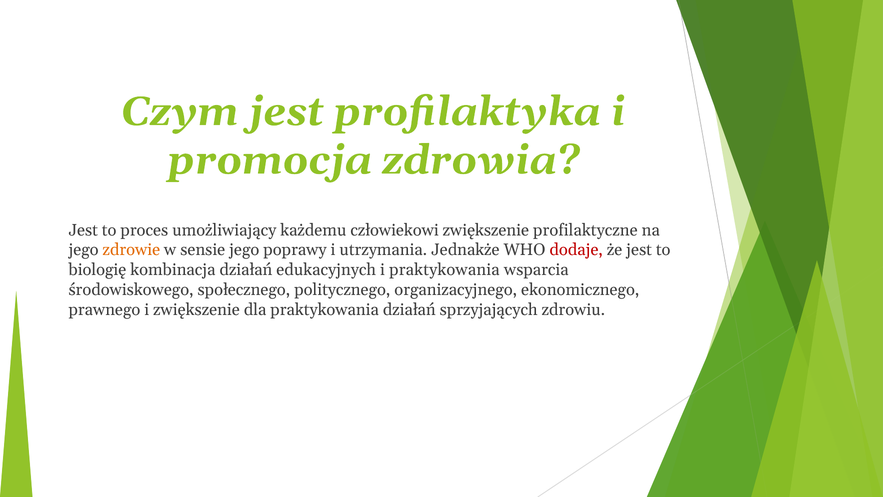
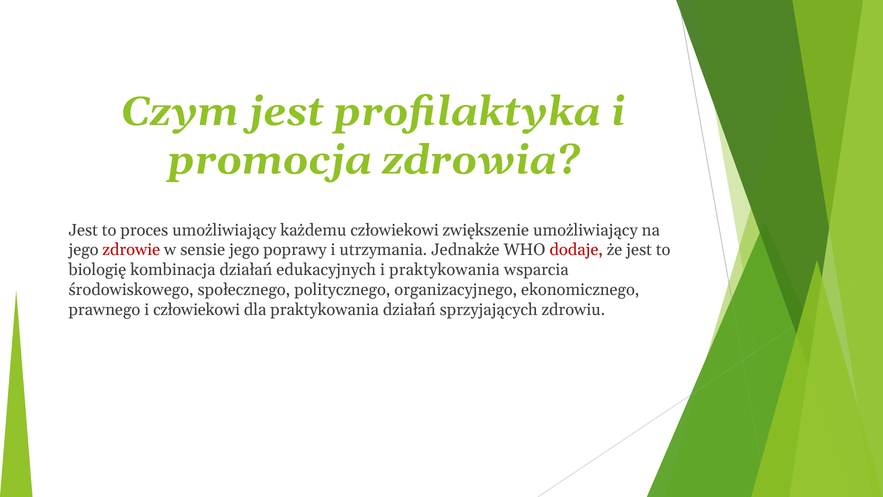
zwiększenie profilaktyczne: profilaktyczne -> umożliwiający
zdrowie colour: orange -> red
i zwiększenie: zwiększenie -> człowiekowi
